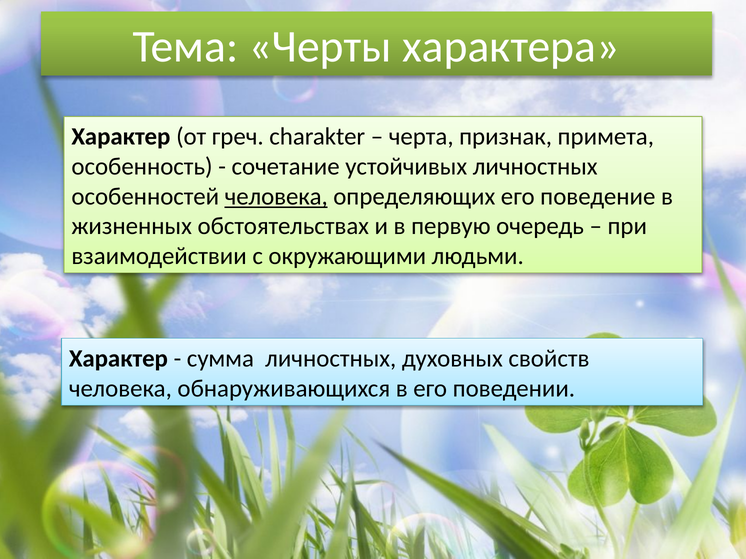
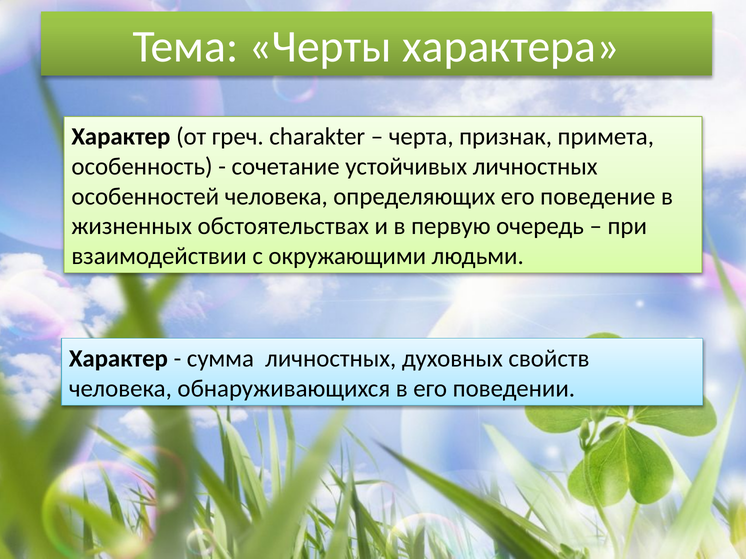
человека at (276, 197) underline: present -> none
